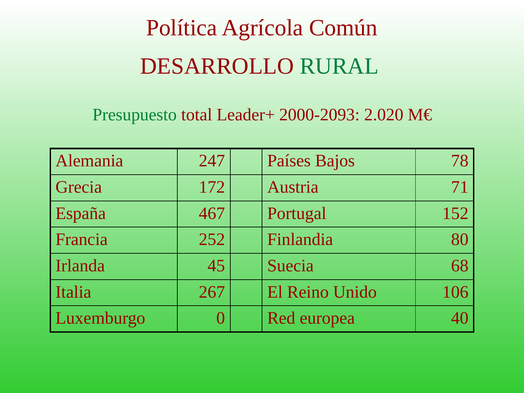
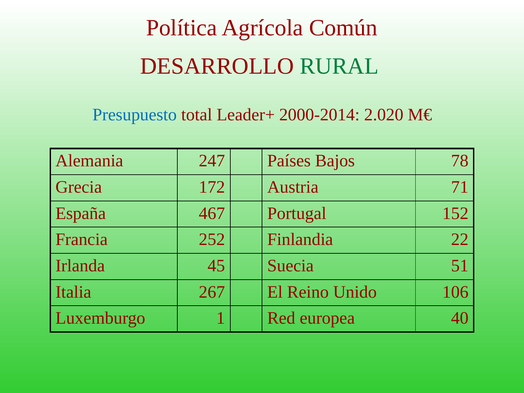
Presupuesto colour: green -> blue
2000-2093: 2000-2093 -> 2000-2014
80: 80 -> 22
68: 68 -> 51
0: 0 -> 1
